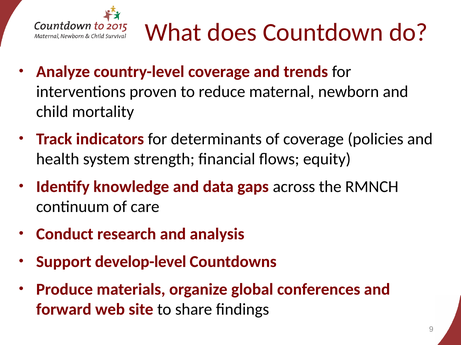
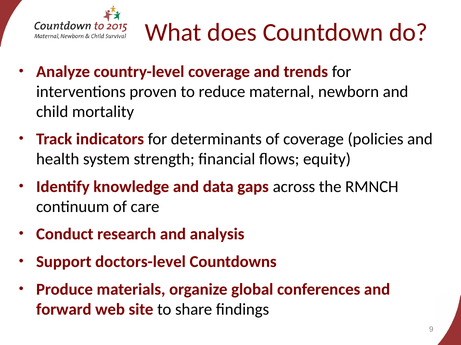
develop-level: develop-level -> doctors-level
